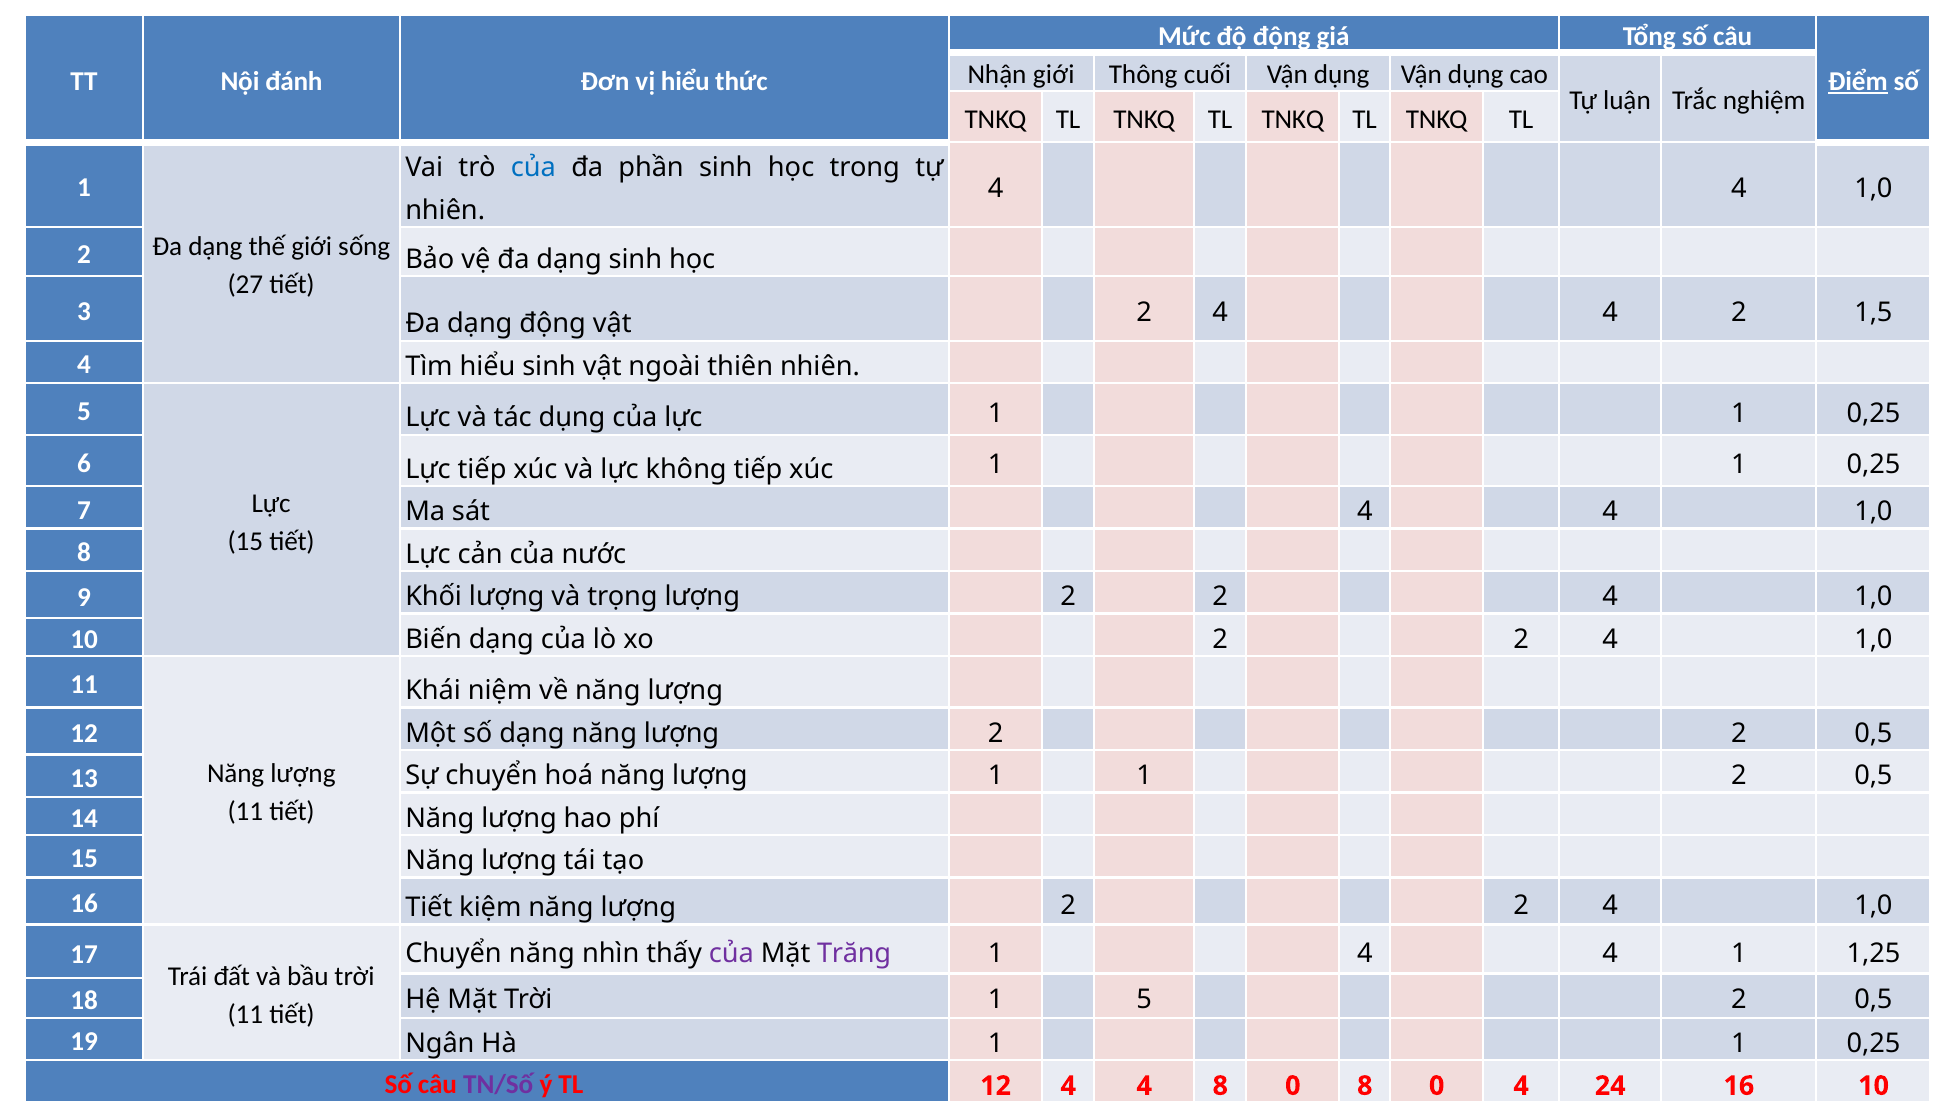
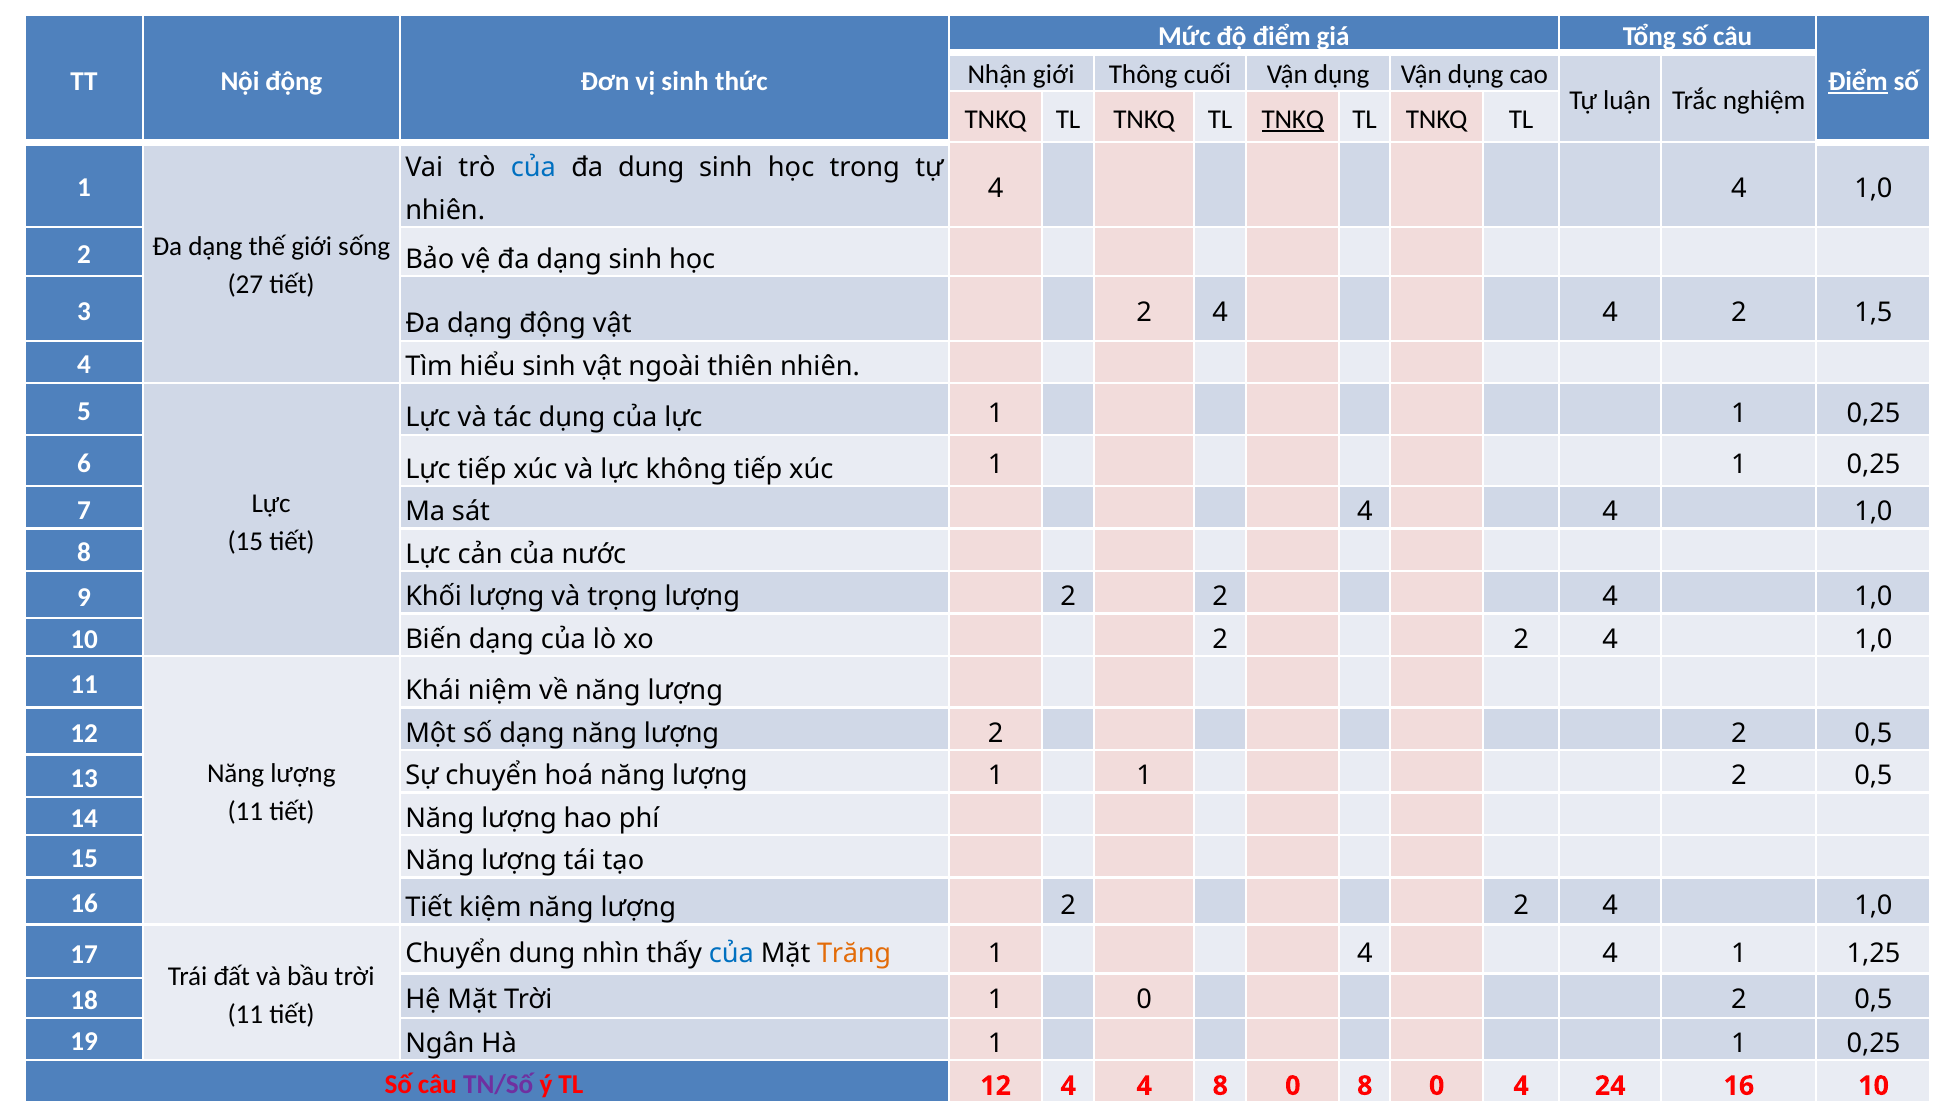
độ động: động -> điểm
Nội đánh: đánh -> động
vị hiểu: hiểu -> sinh
TNKQ at (1293, 119) underline: none -> present
đa phần: phần -> dung
Chuyển năng: năng -> dung
của at (731, 953) colour: purple -> blue
Trăng colour: purple -> orange
1 5: 5 -> 0
